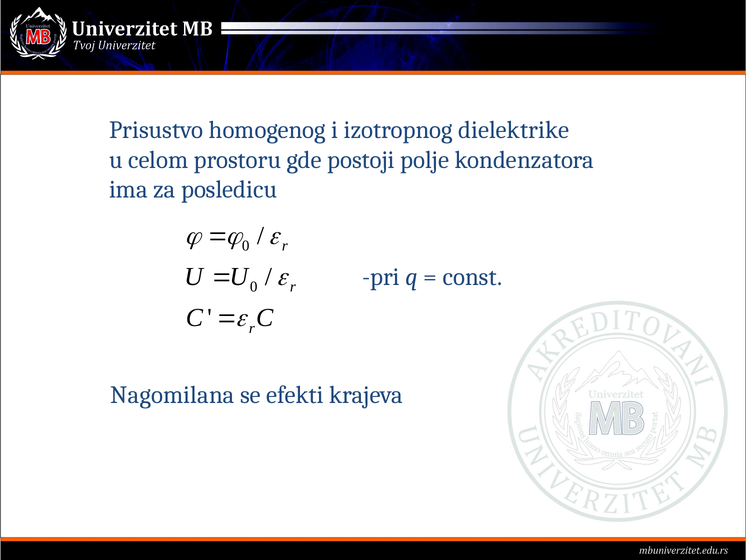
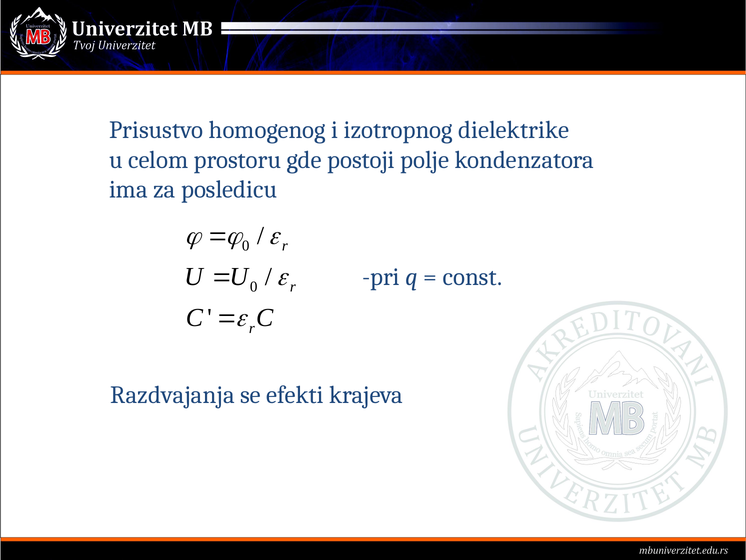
Nagomilana: Nagomilana -> Razdvajanja
